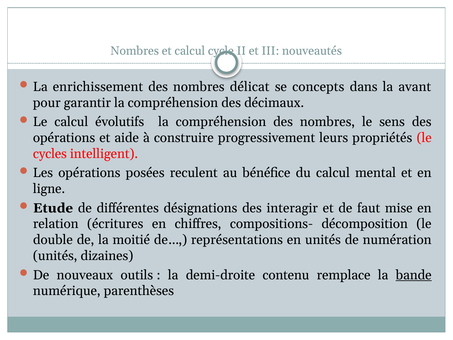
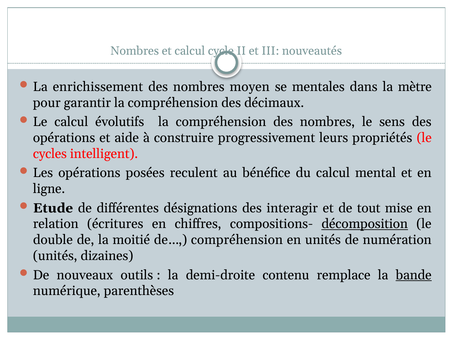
délicat: délicat -> moyen
concepts: concepts -> mentales
avant: avant -> mètre
faut: faut -> tout
décomposition underline: none -> present
de… représentations: représentations -> compréhension
